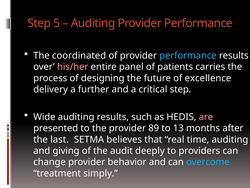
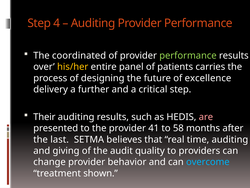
5: 5 -> 4
performance at (188, 55) colour: light blue -> light green
his/her colour: pink -> yellow
Wide: Wide -> Their
89: 89 -> 41
13: 13 -> 58
deeply: deeply -> quality
simply: simply -> shown
